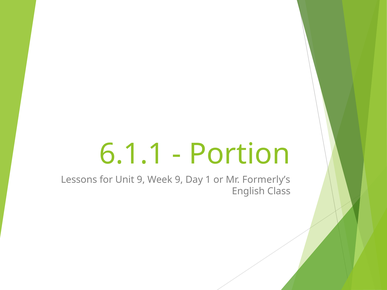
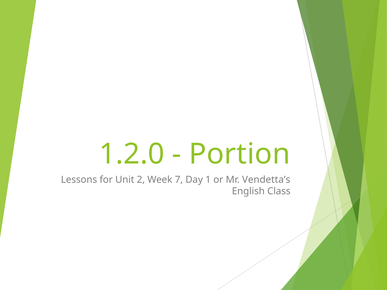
6.1.1: 6.1.1 -> 1.2.0
Unit 9: 9 -> 2
Week 9: 9 -> 7
Formerly’s: Formerly’s -> Vendetta’s
